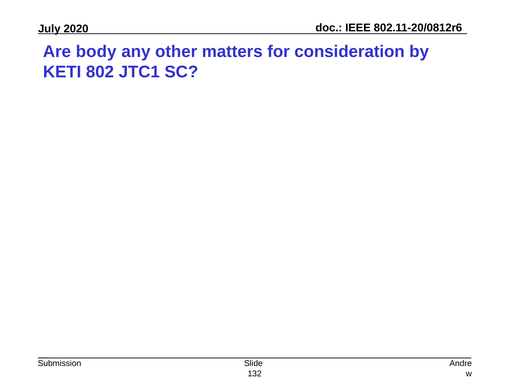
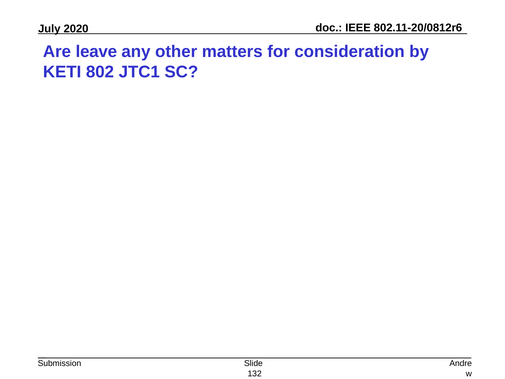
body: body -> leave
